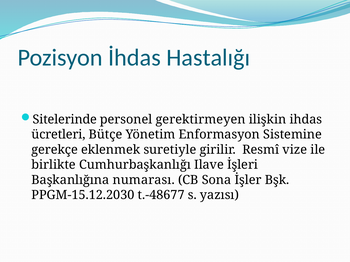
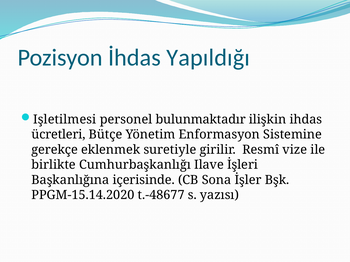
Hastalığı: Hastalığı -> Yapıldığı
Sitelerinde: Sitelerinde -> Işletilmesi
gerektirmeyen: gerektirmeyen -> bulunmaktadır
numarası: numarası -> içerisinde
PPGM-15.12.2030: PPGM-15.12.2030 -> PPGM-15.14.2020
